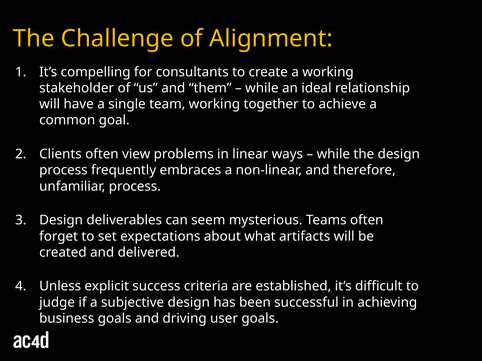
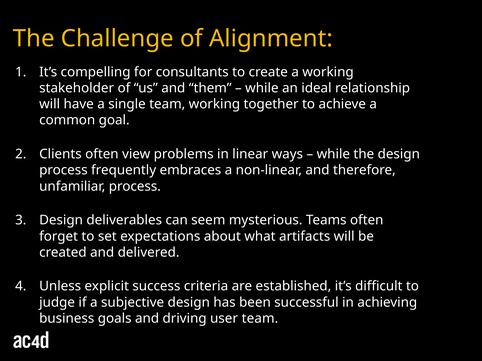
user goals: goals -> team
